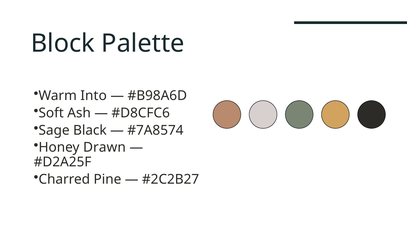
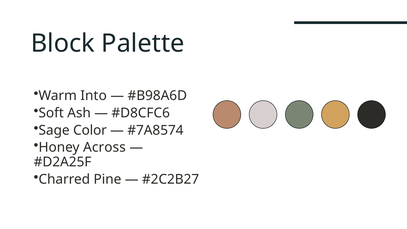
Black: Black -> Color
Drawn: Drawn -> Across
